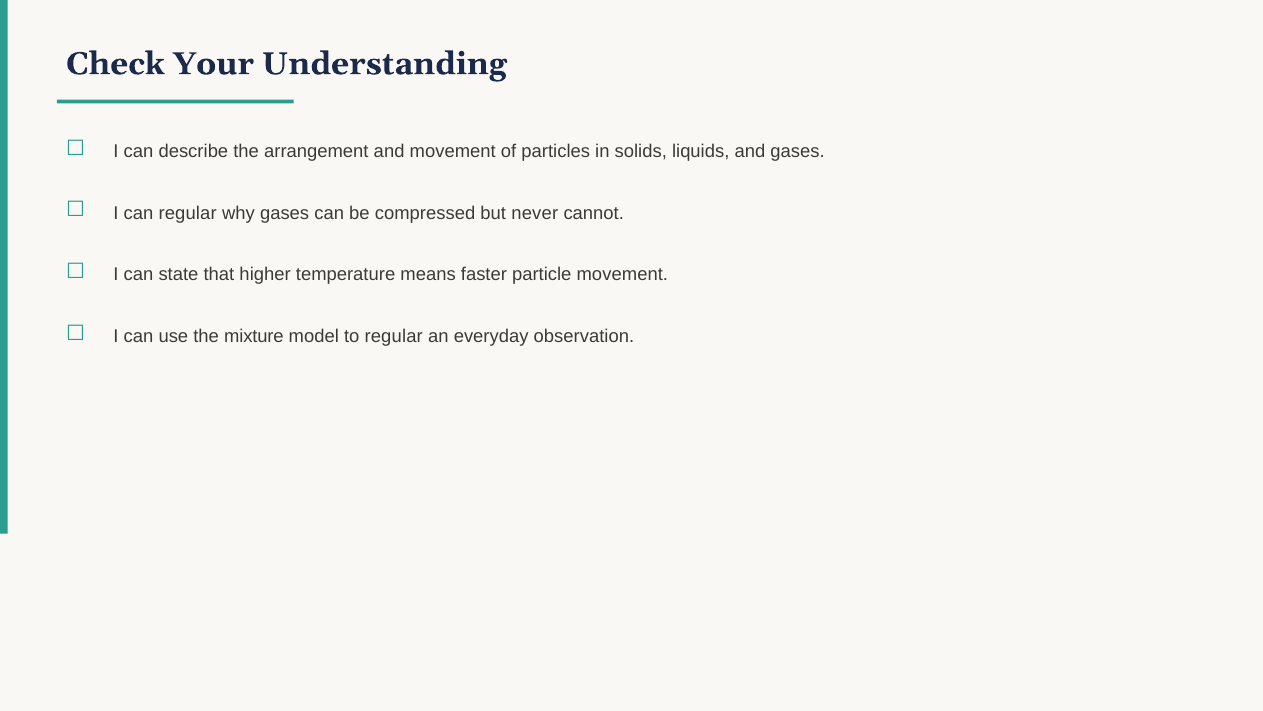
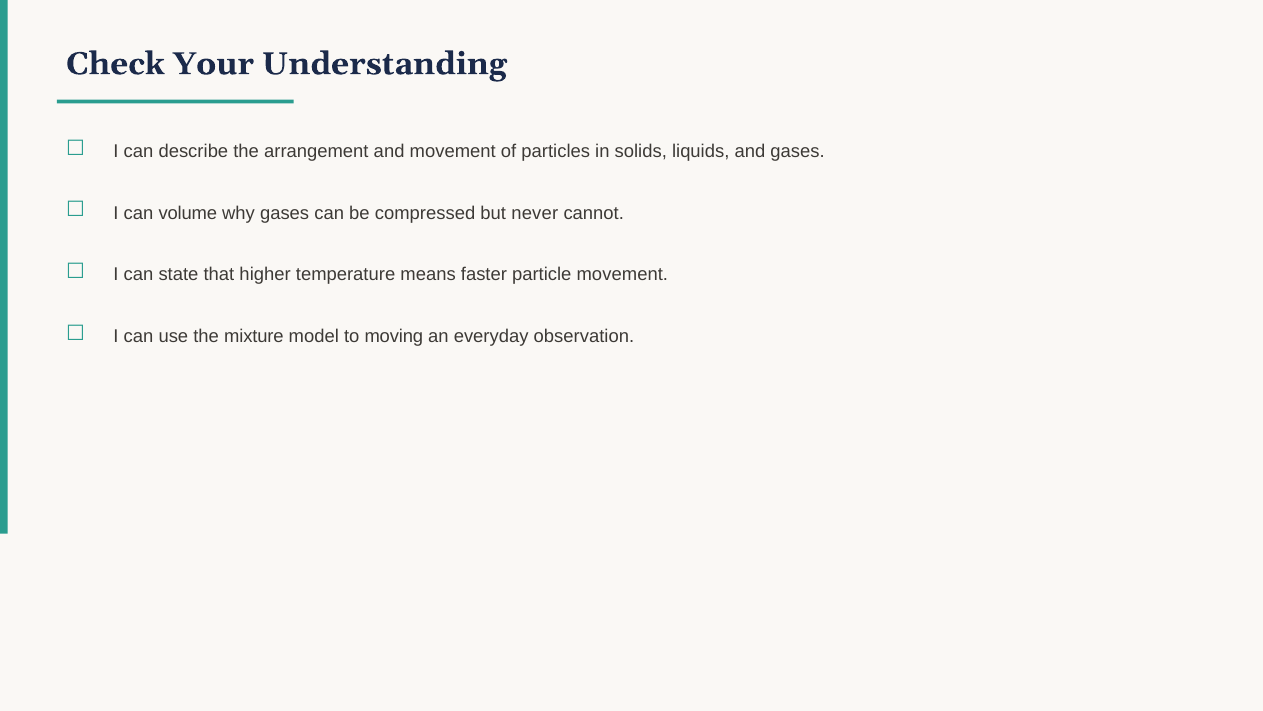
can regular: regular -> volume
to regular: regular -> moving
